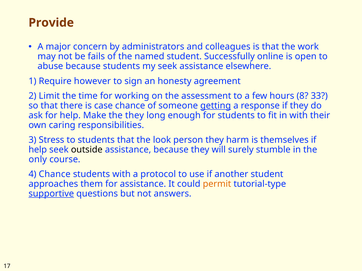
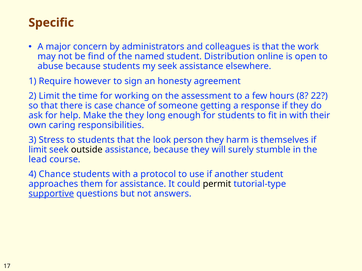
Provide: Provide -> Specific
fails: fails -> find
Successfully: Successfully -> Distribution
33: 33 -> 22
getting underline: present -> none
help at (38, 150): help -> limit
only: only -> lead
permit colour: orange -> black
